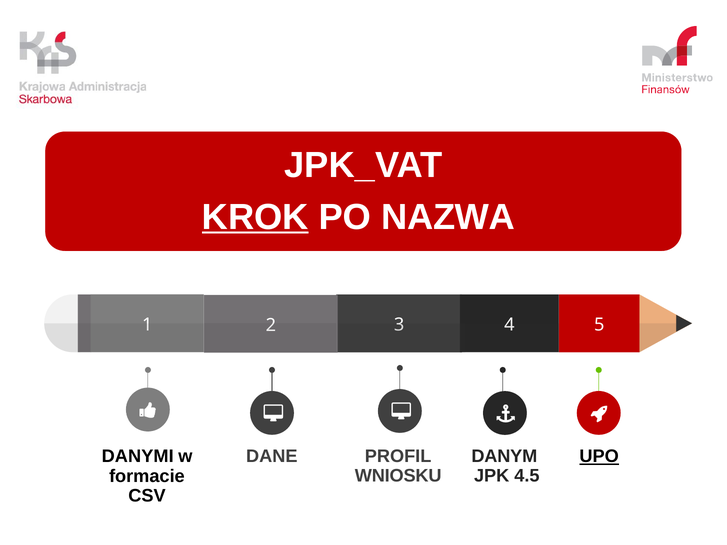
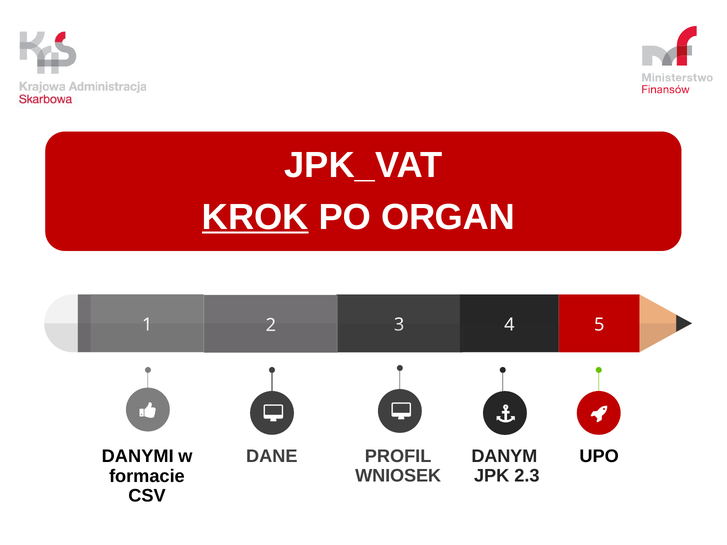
NAZWA: NAZWA -> ORGAN
UPO underline: present -> none
WNIOSKU: WNIOSKU -> WNIOSEK
4.5: 4.5 -> 2.3
